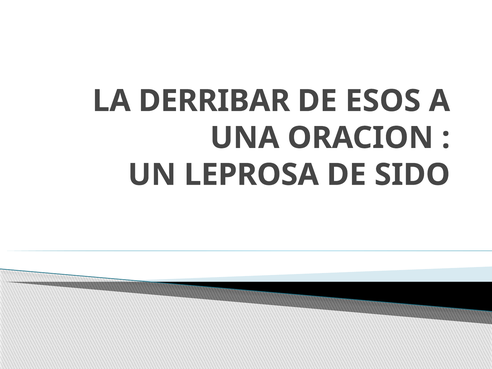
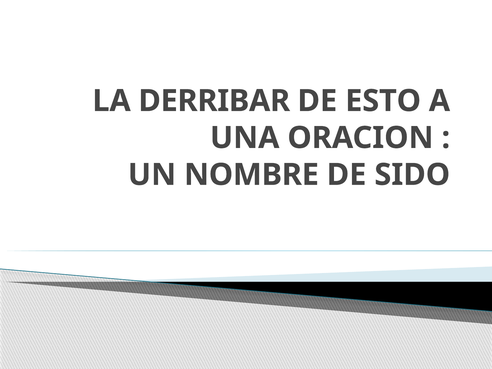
ESOS: ESOS -> ESTO
LEPROSA: LEPROSA -> NOMBRE
